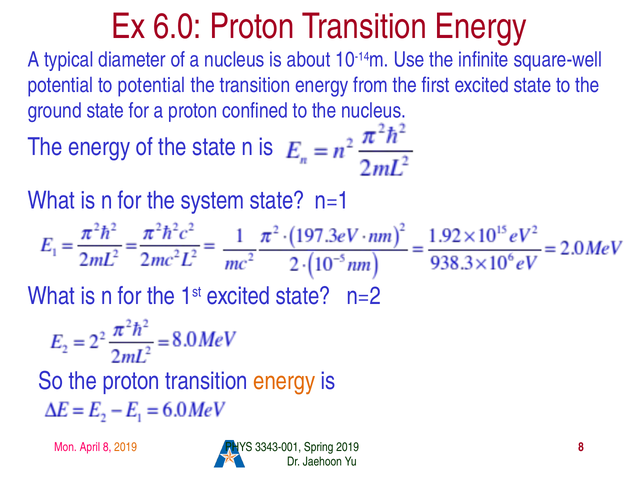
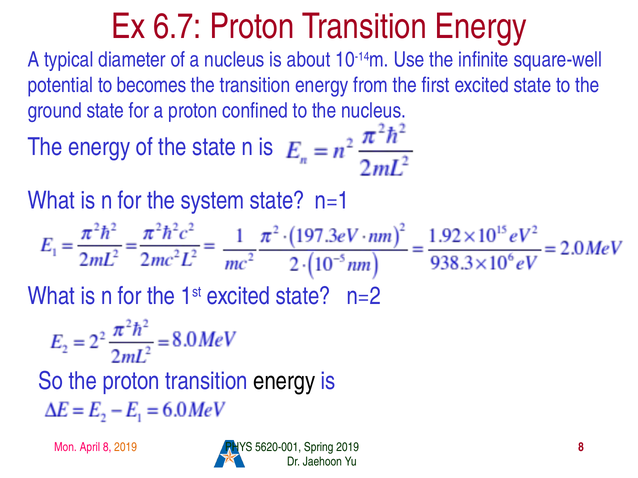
6.0: 6.0 -> 6.7
to potential: potential -> becomes
energy at (284, 381) colour: orange -> black
3343-001: 3343-001 -> 5620-001
